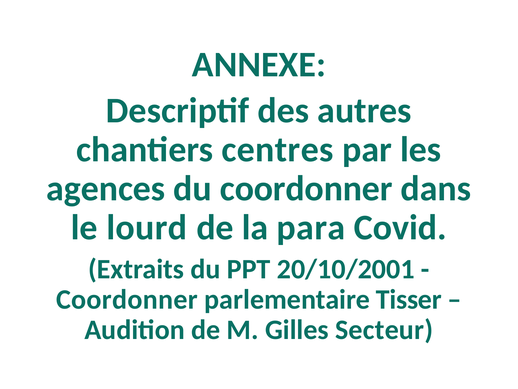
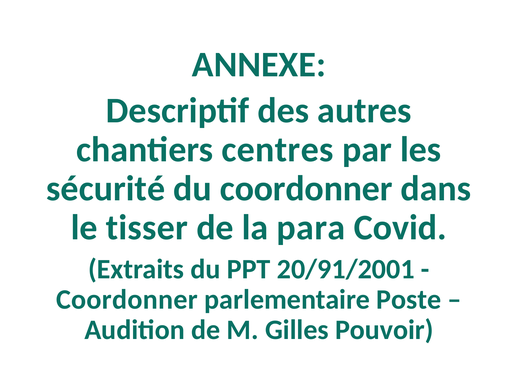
agences: agences -> sécurité
lourd: lourd -> tisser
20/10/2001: 20/10/2001 -> 20/91/2001
Tisser: Tisser -> Poste
Secteur: Secteur -> Pouvoir
